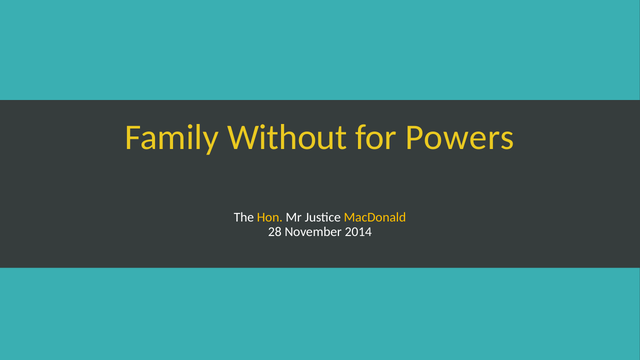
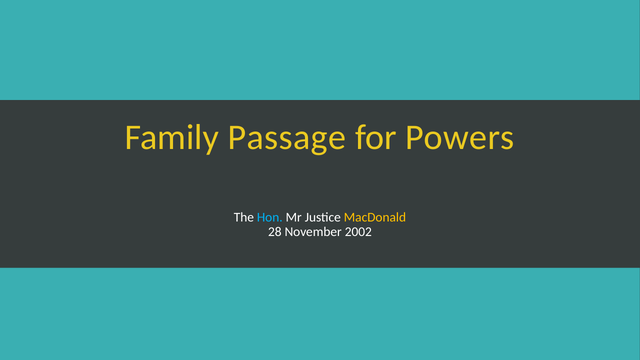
Without: Without -> Passage
Hon colour: yellow -> light blue
2014: 2014 -> 2002
